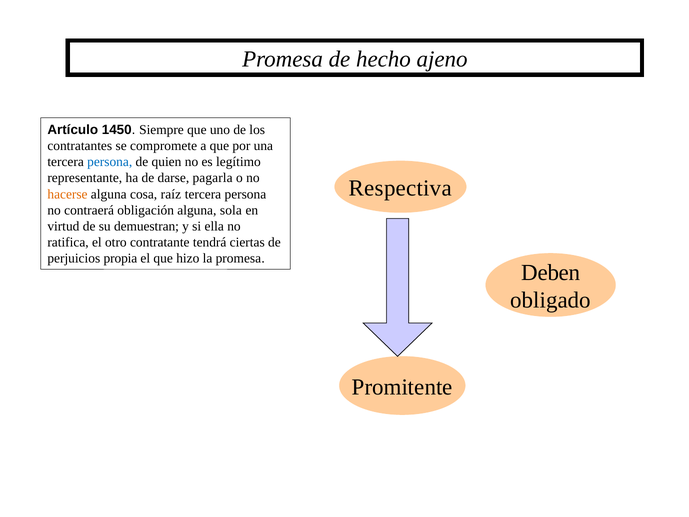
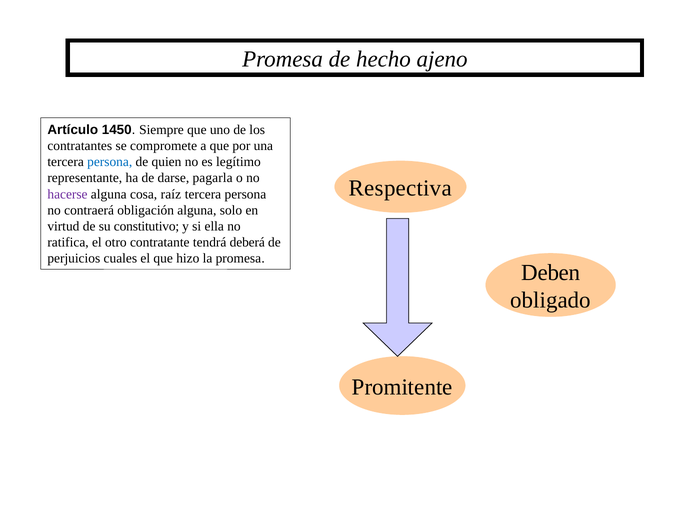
hacerse colour: orange -> purple
sola: sola -> solo
demuestran: demuestran -> constitutivo
ciertas: ciertas -> deberá
propia: propia -> cuales
